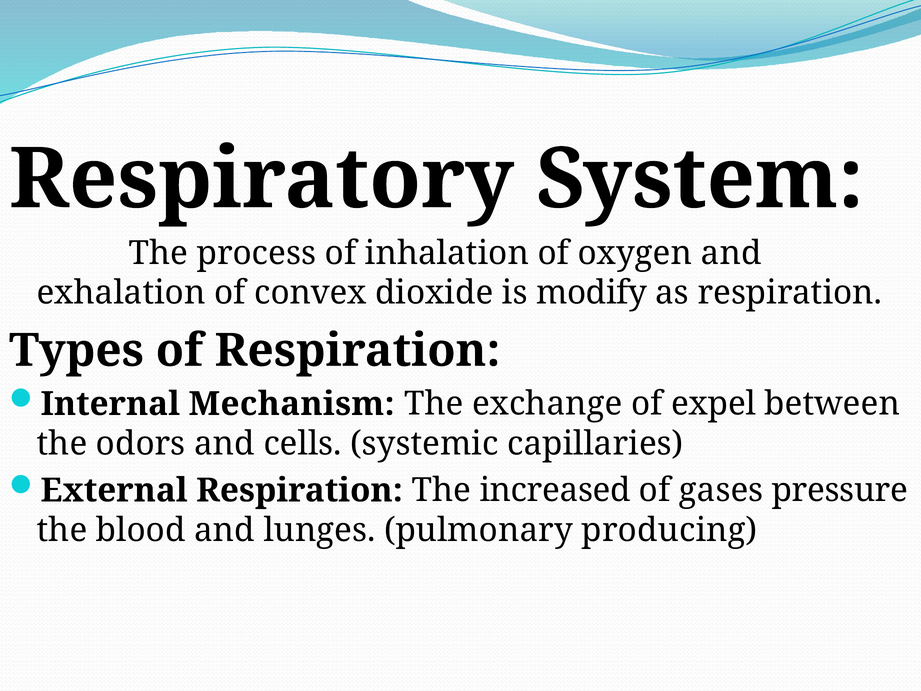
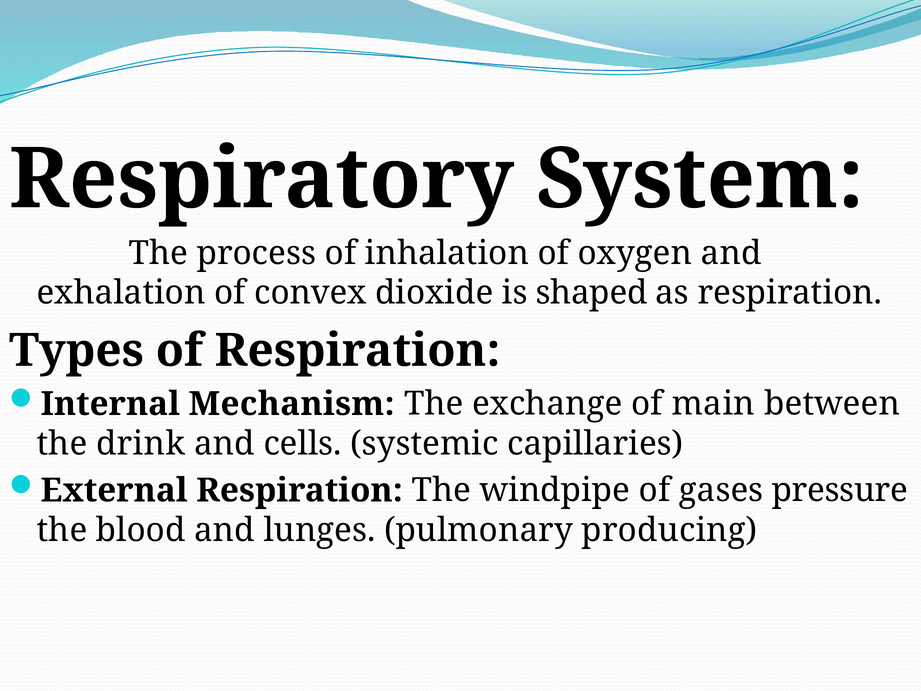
modify: modify -> shaped
expel: expel -> main
odors: odors -> drink
increased: increased -> windpipe
